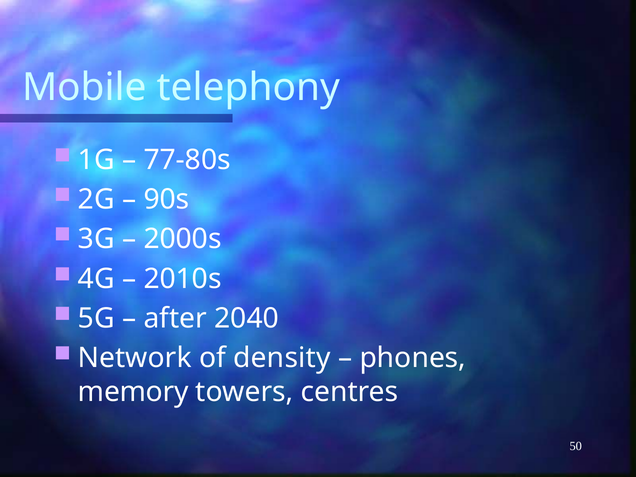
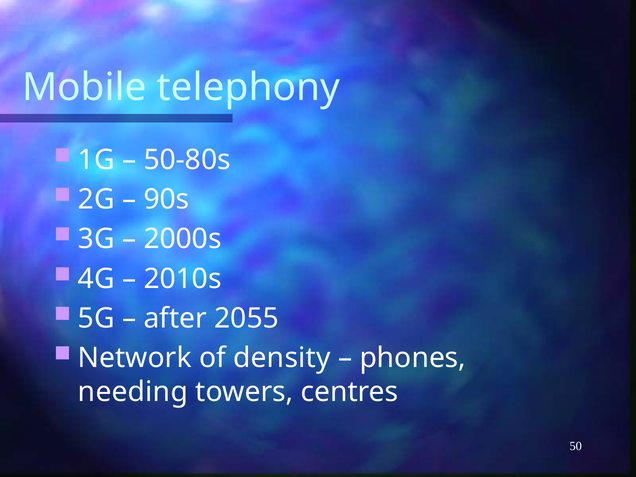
77-80s: 77-80s -> 50-80s
2040: 2040 -> 2055
memory: memory -> needing
